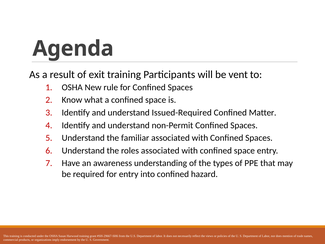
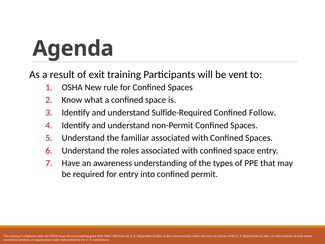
Issued-Required: Issued-Required -> Sulfide-Required
Matter: Matter -> Follow
hazard: hazard -> permit
